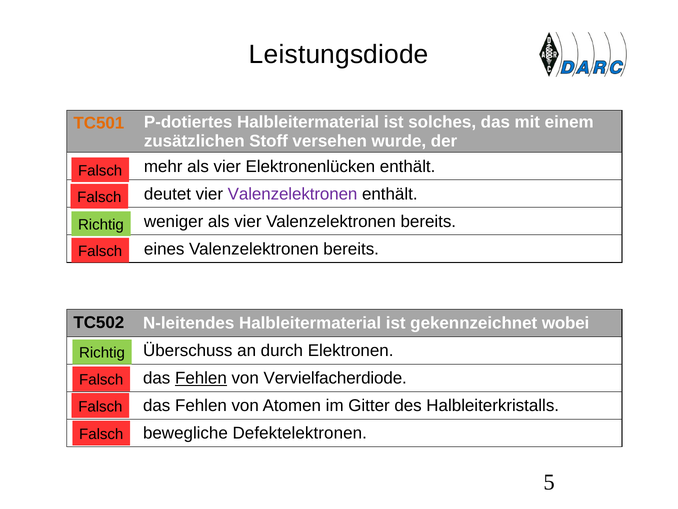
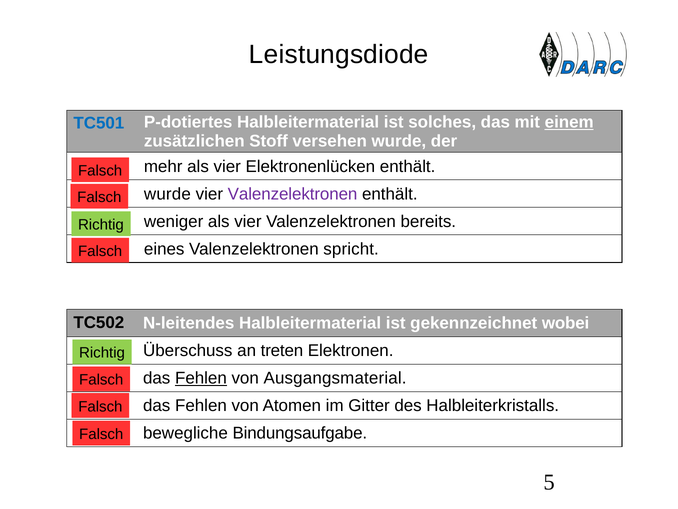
TC501 colour: orange -> blue
einem underline: none -> present
deutet at (168, 194): deutet -> wurde
bereits at (351, 249): bereits -> spricht
durch: durch -> treten
Vervielfacherdiode: Vervielfacherdiode -> Ausgangsmaterial
Defektelektronen: Defektelektronen -> Bindungsaufgabe
